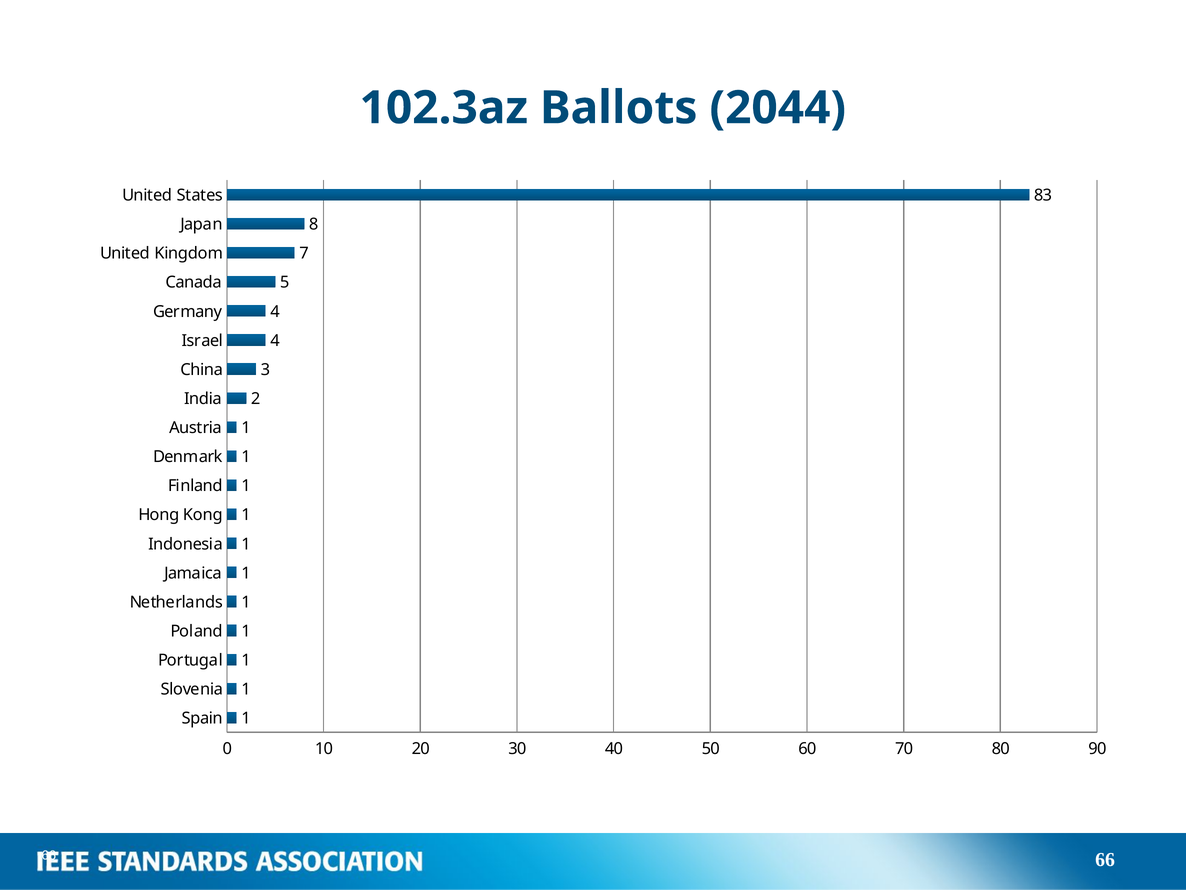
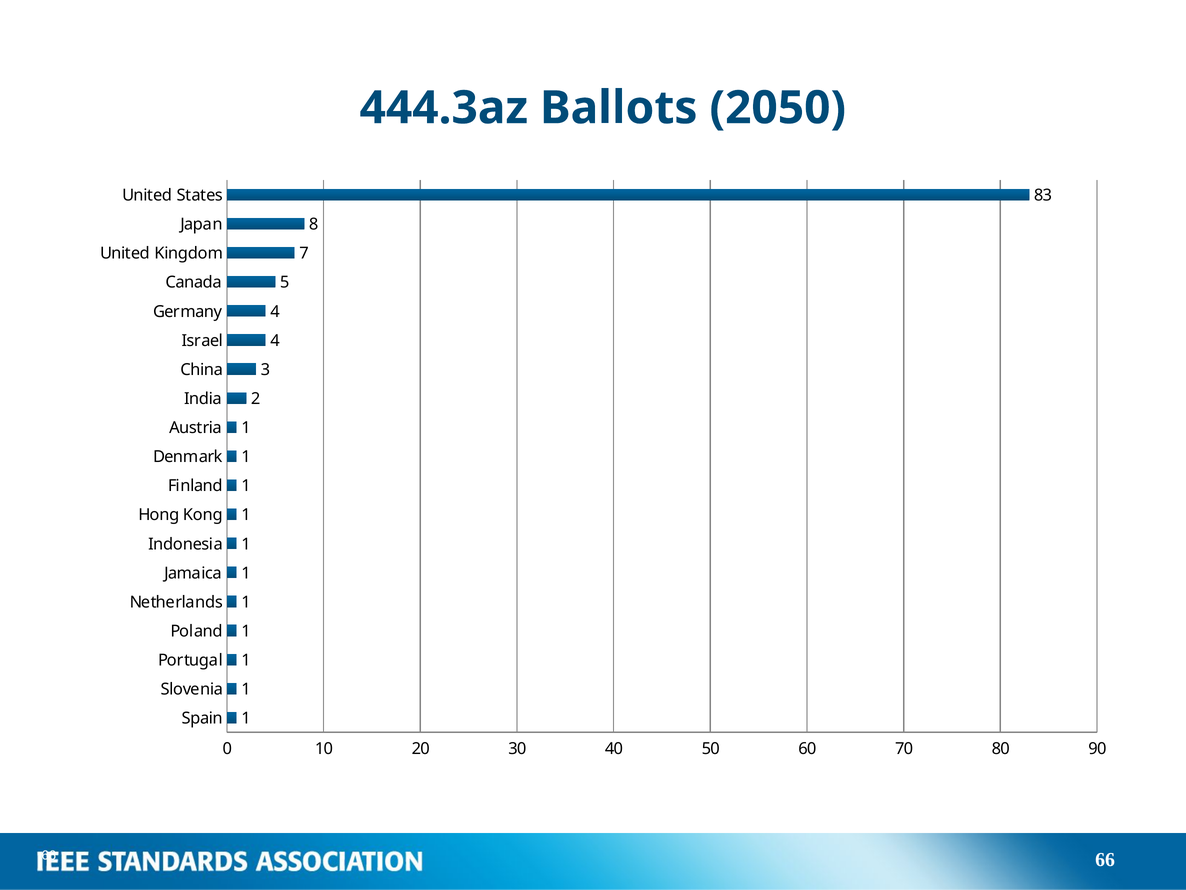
102.3az: 102.3az -> 444.3az
2044: 2044 -> 2050
